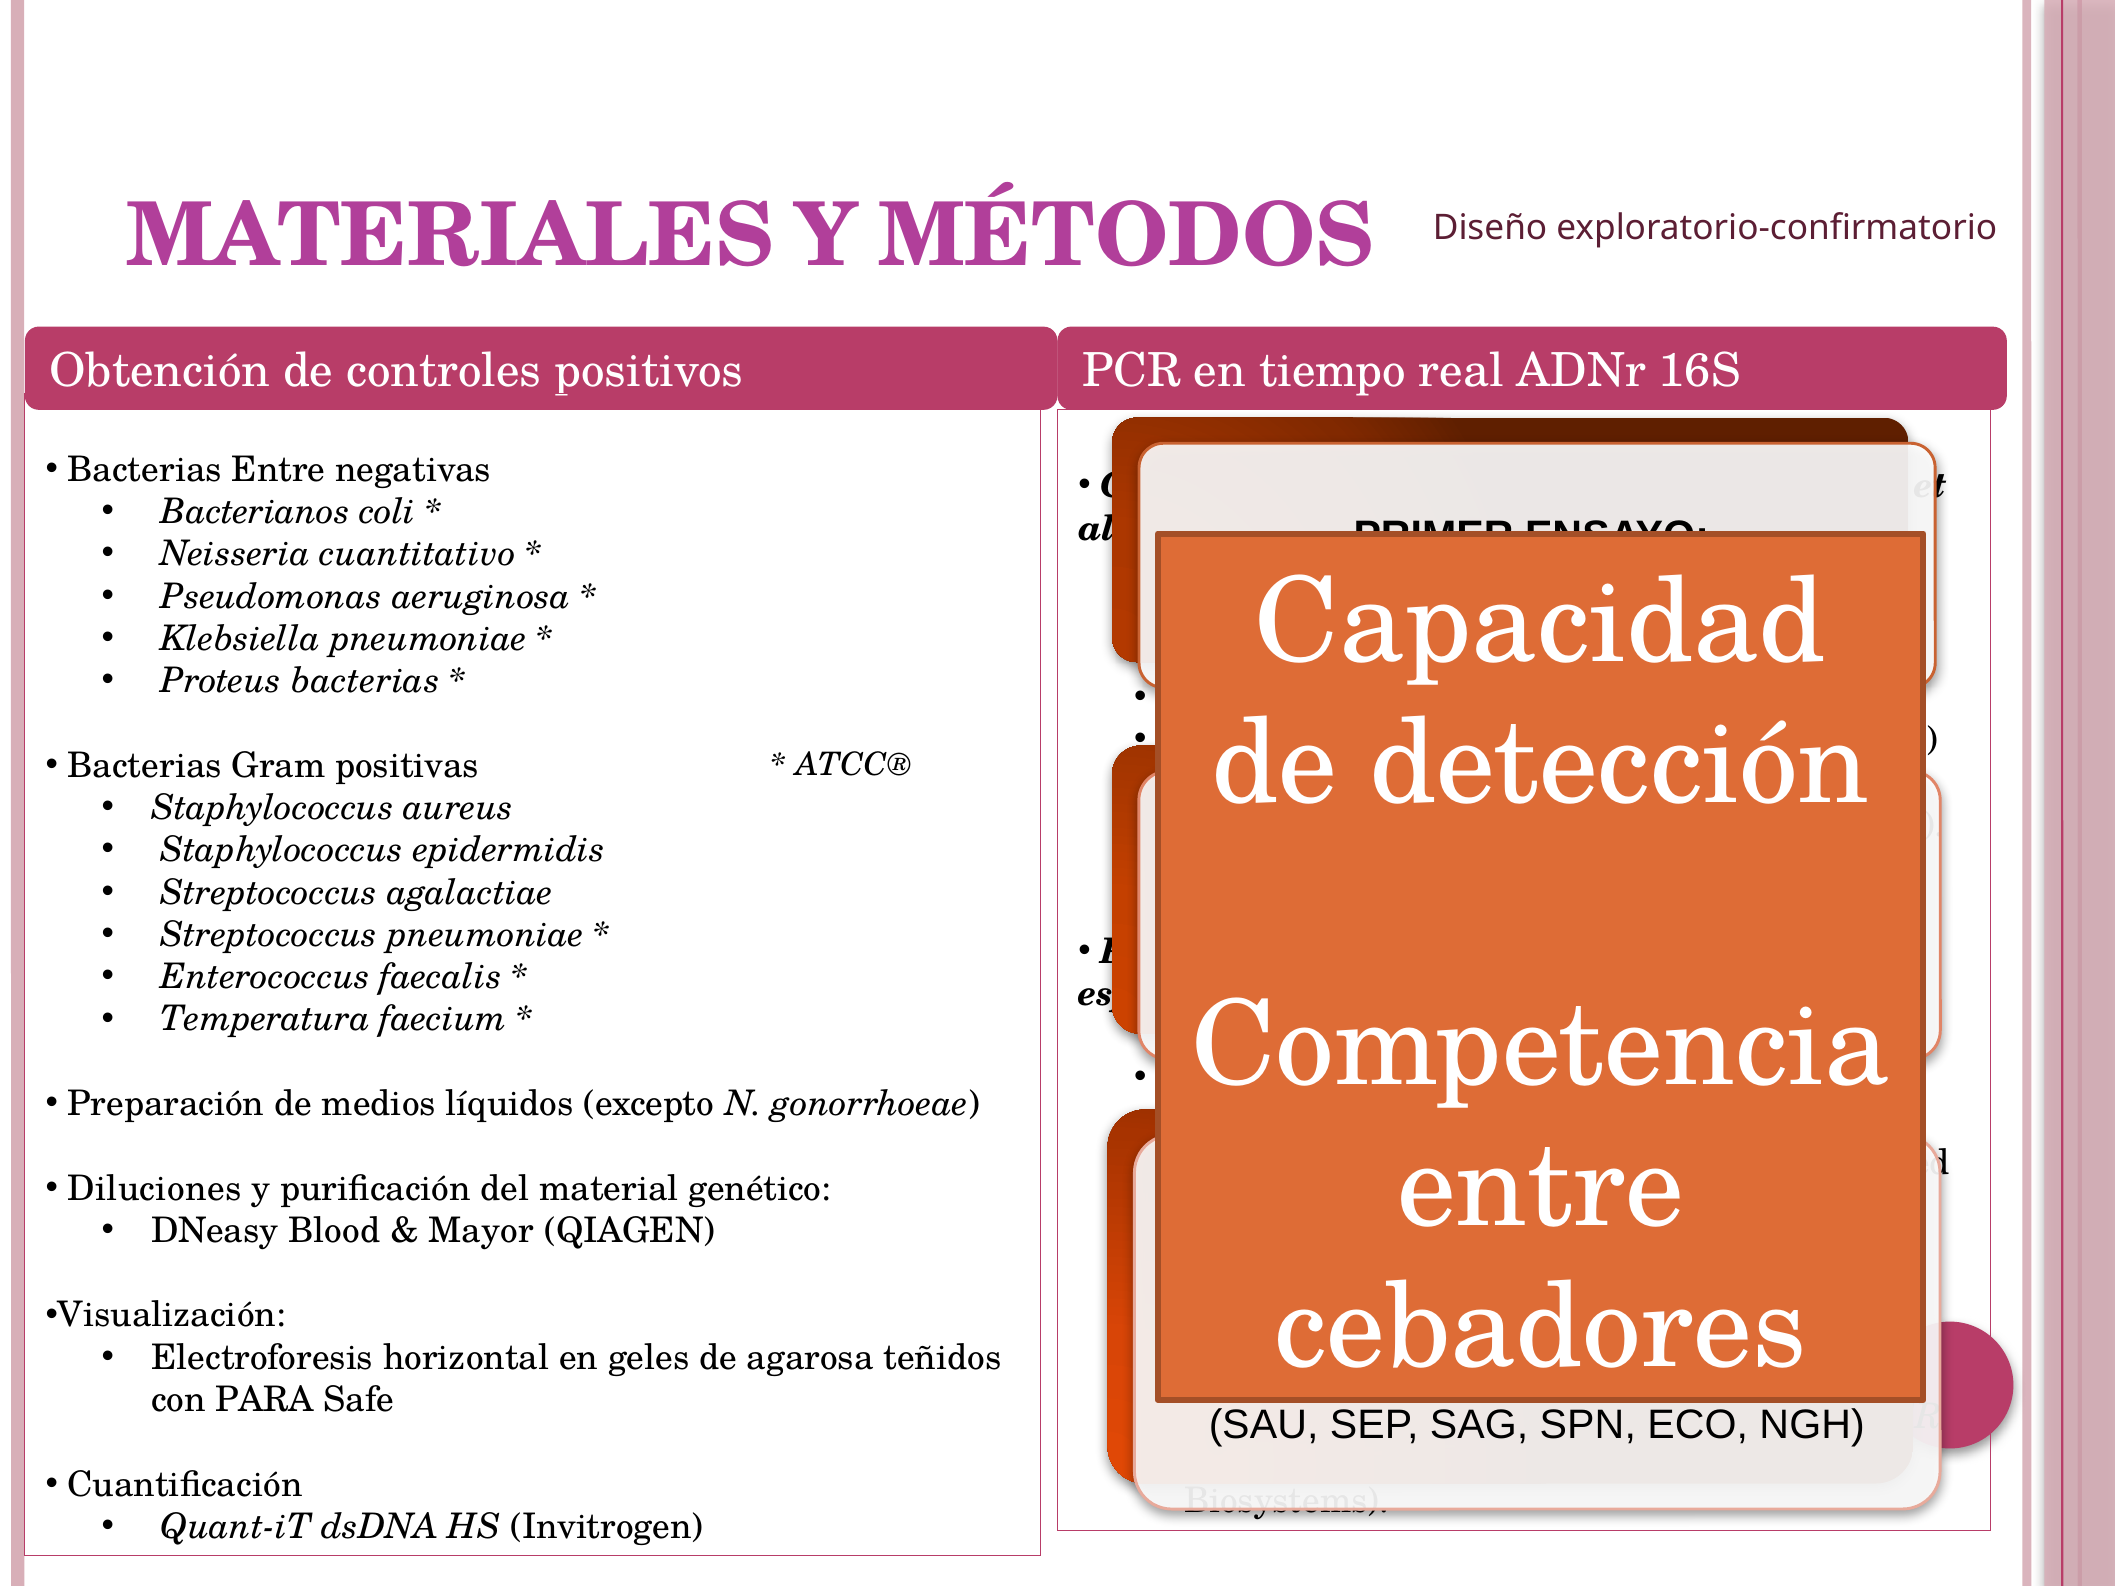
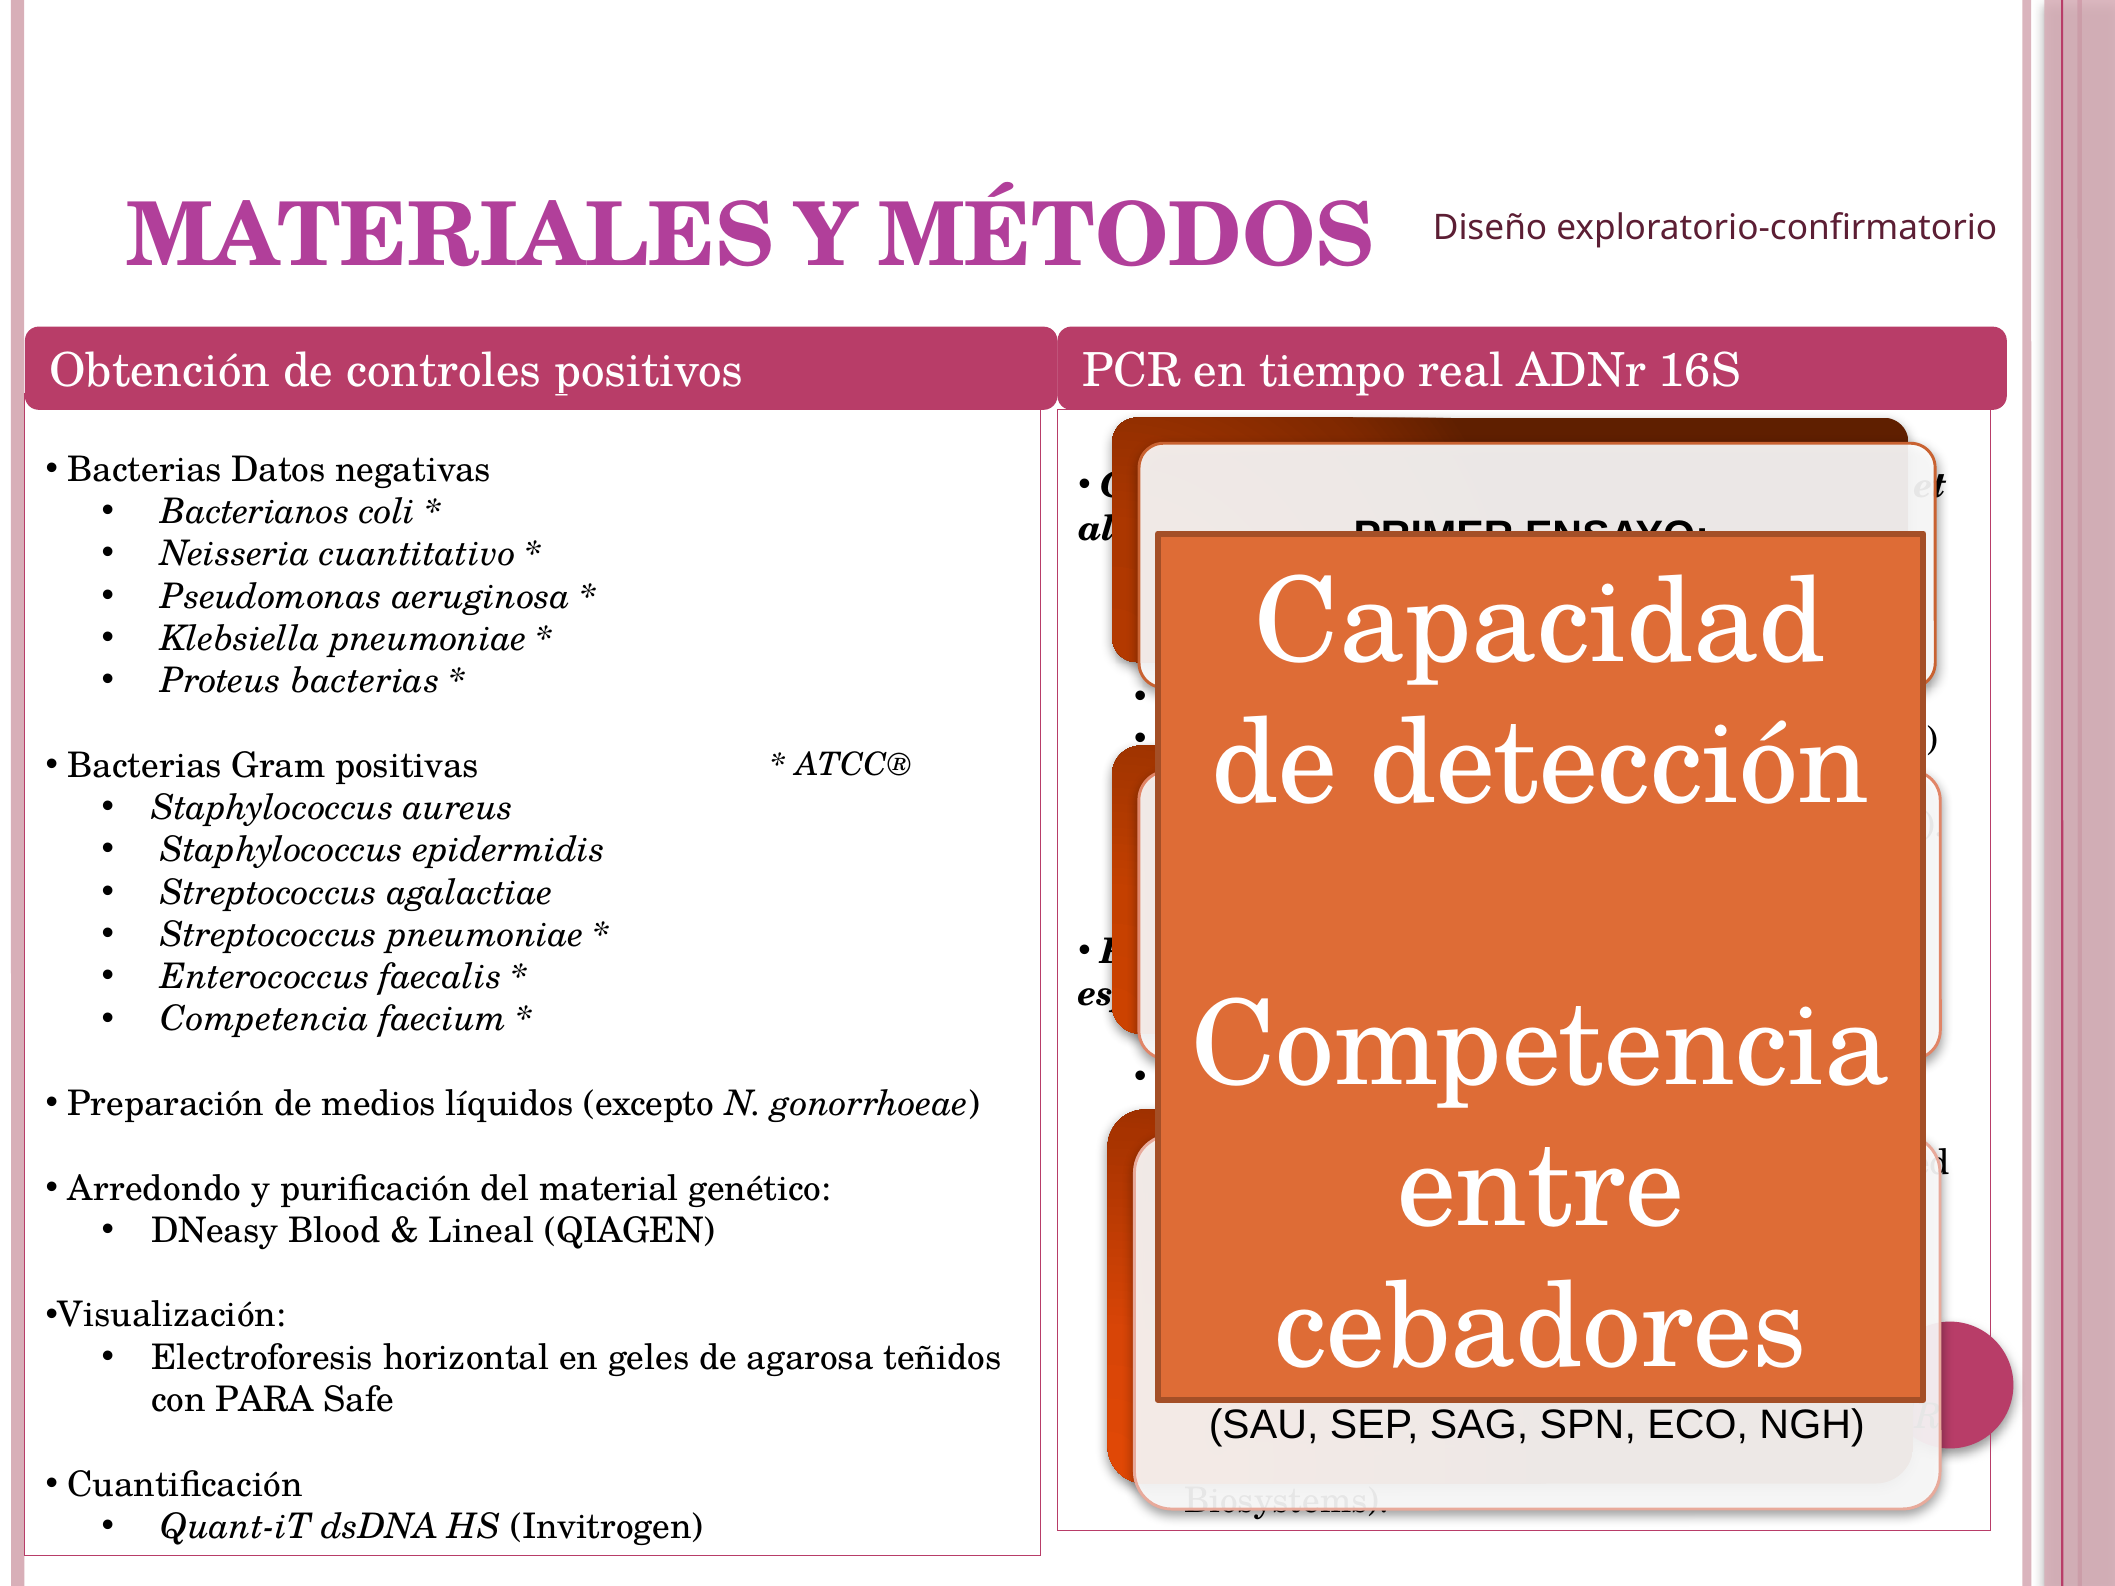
Bacterias Entre: Entre -> Datos
Temperatura at (266, 1019): Temperatura -> Competencia
Diluciones: Diluciones -> Arredondo
Mayor: Mayor -> Lineal
